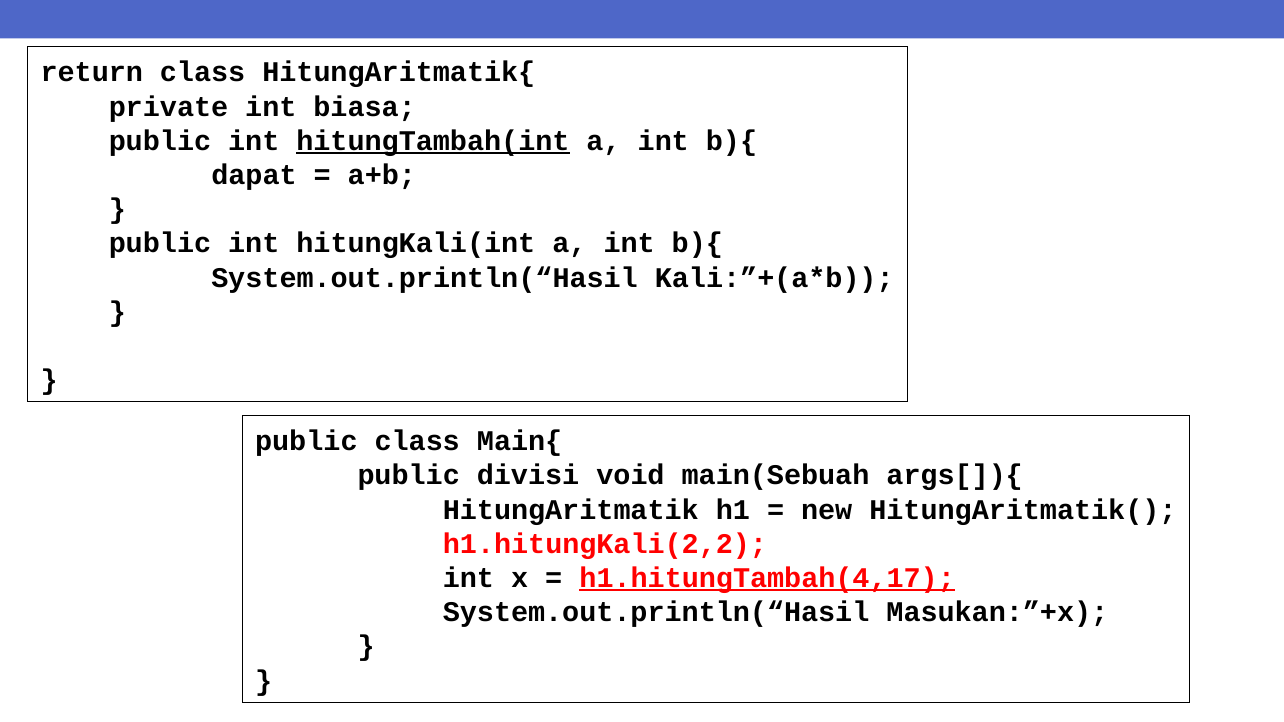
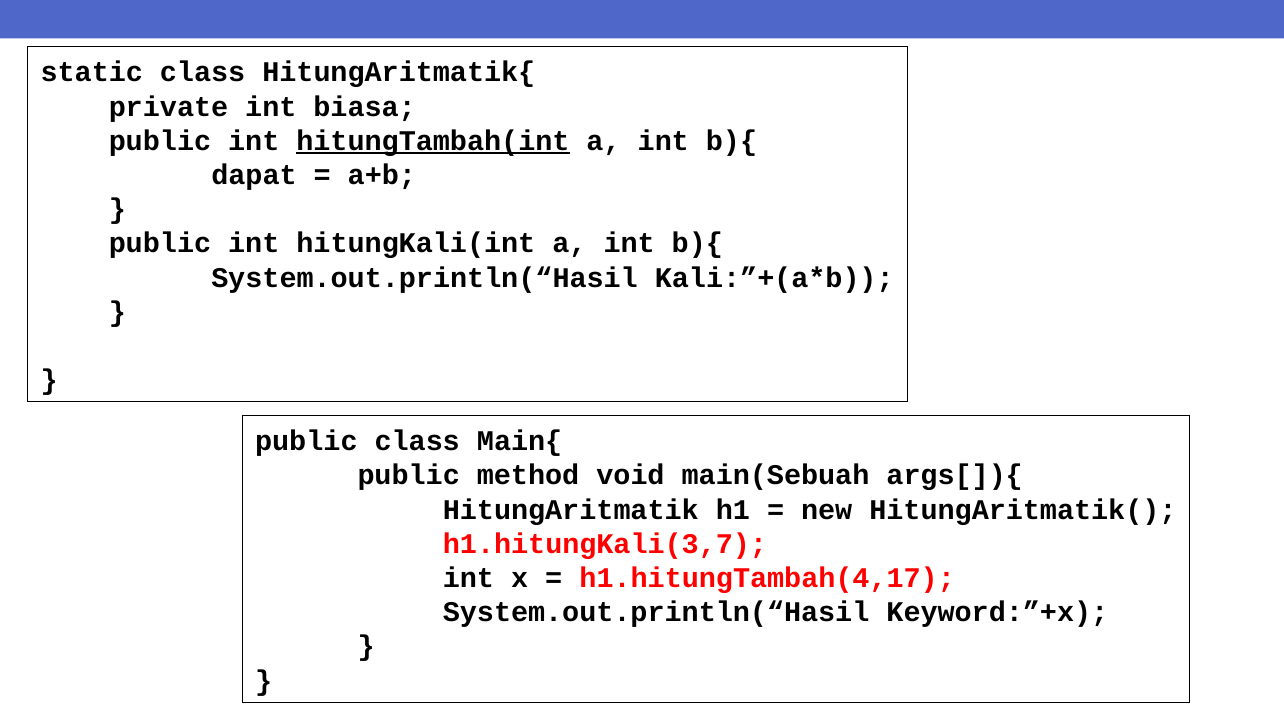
return: return -> static
divisi: divisi -> method
h1.hitungKali(2,2: h1.hitungKali(2,2 -> h1.hitungKali(3,7
h1.hitungTambah(4,17 underline: present -> none
Masukan:”+x: Masukan:”+x -> Keyword:”+x
